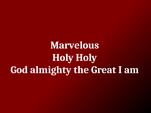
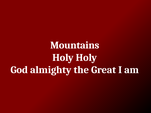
Marvelous: Marvelous -> Mountains
